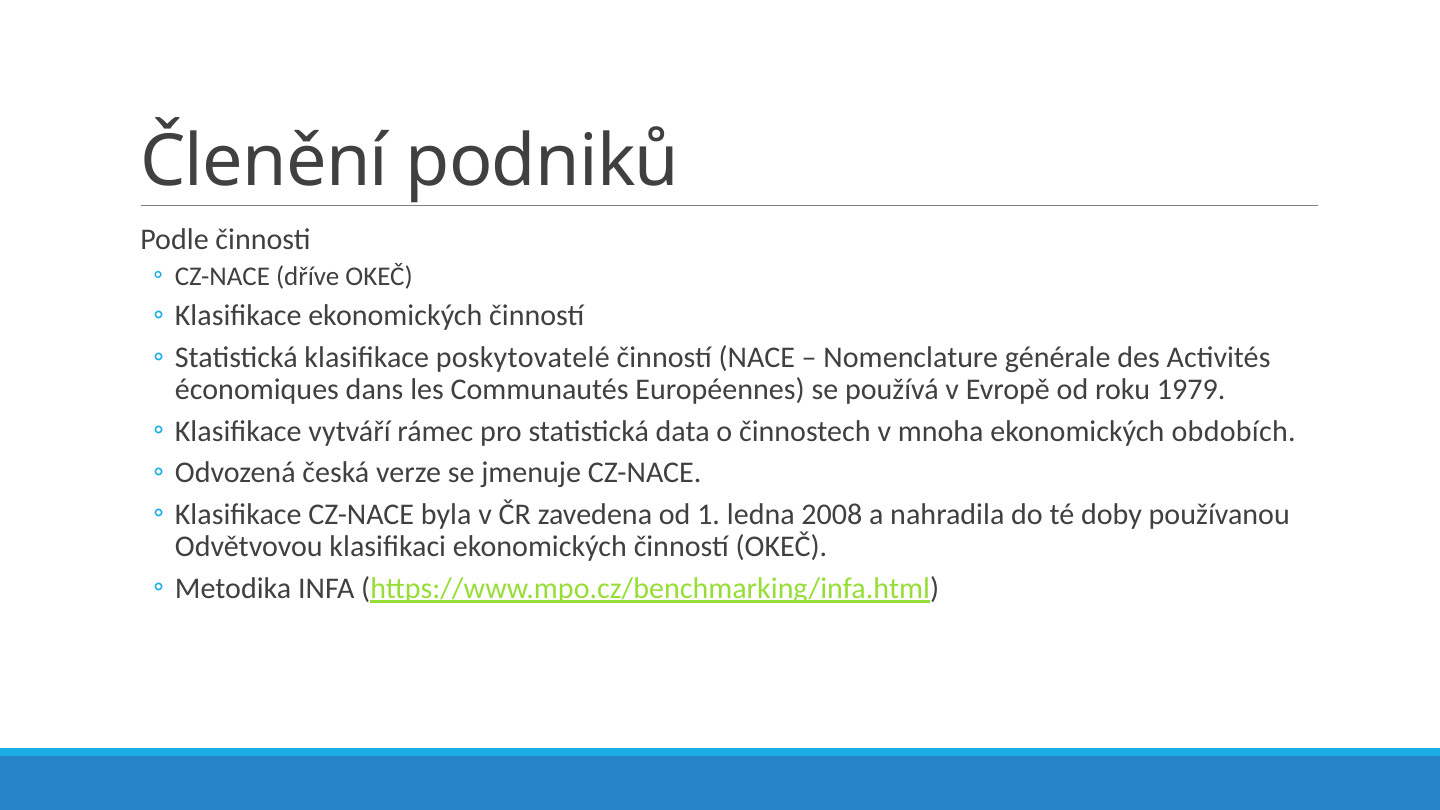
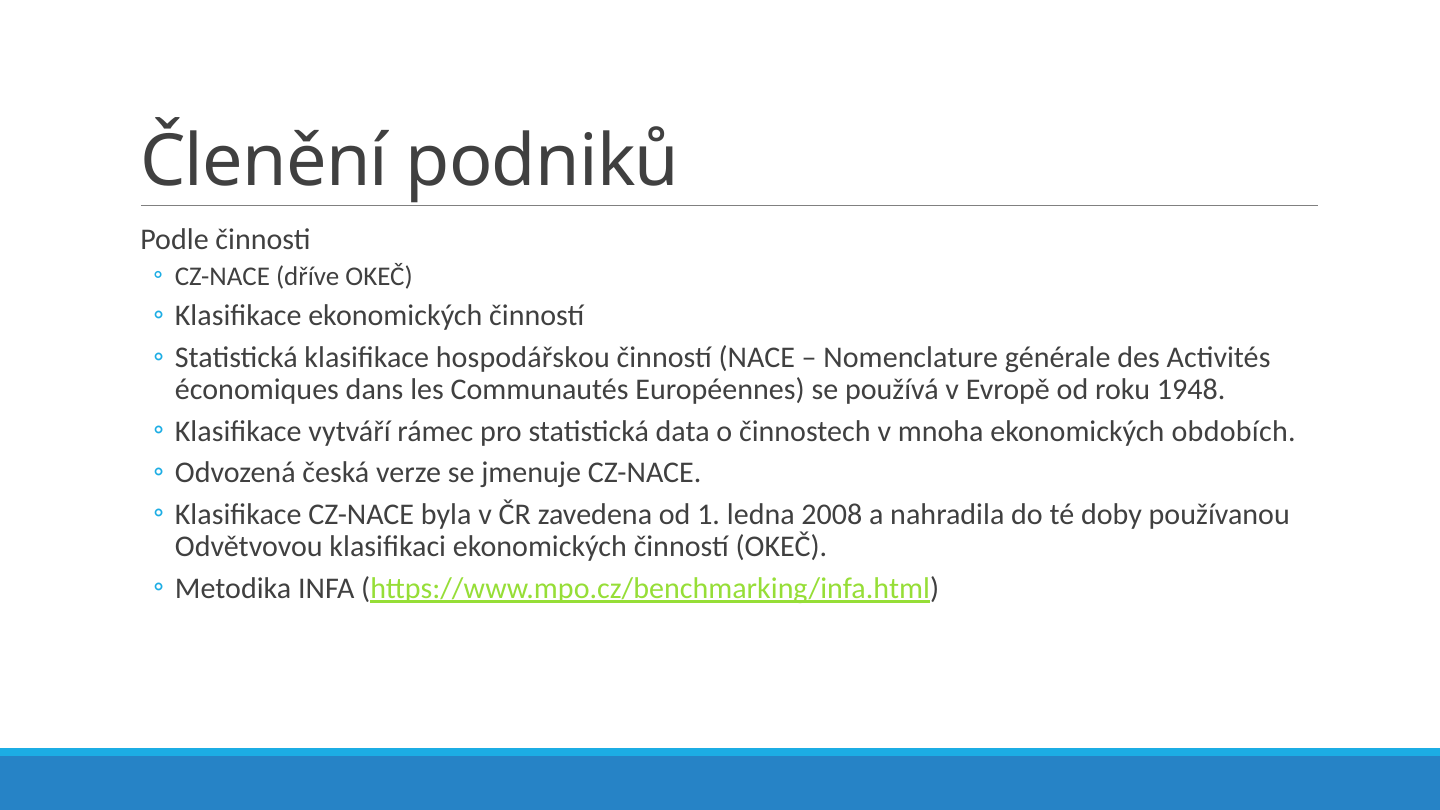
poskytovatelé: poskytovatelé -> hospodářskou
1979: 1979 -> 1948
